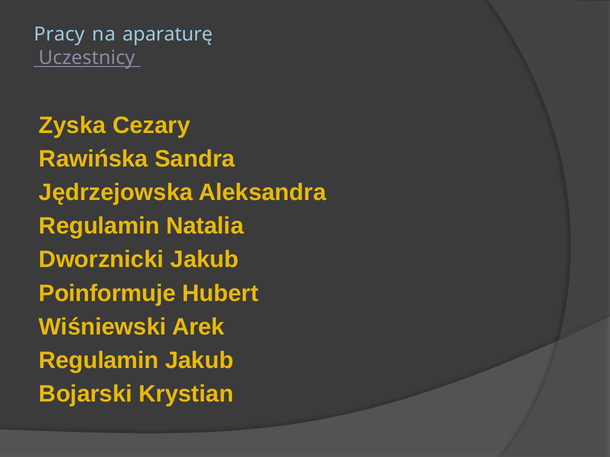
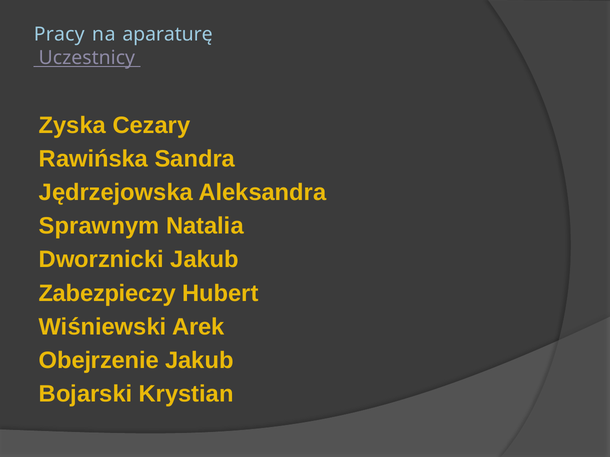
Regulamin at (99, 226): Regulamin -> Sprawnym
Poinformuje: Poinformuje -> Zabezpieczy
Regulamin at (99, 361): Regulamin -> Obejrzenie
